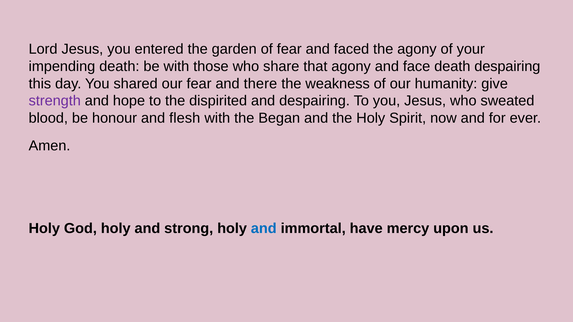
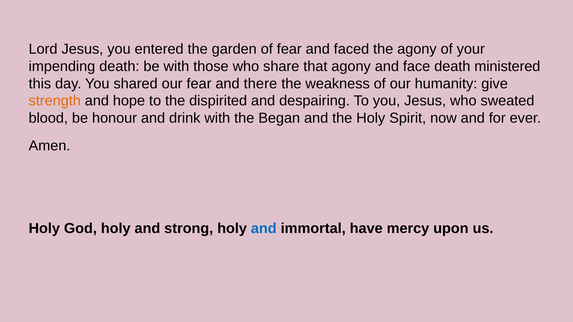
death despairing: despairing -> ministered
strength colour: purple -> orange
flesh: flesh -> drink
